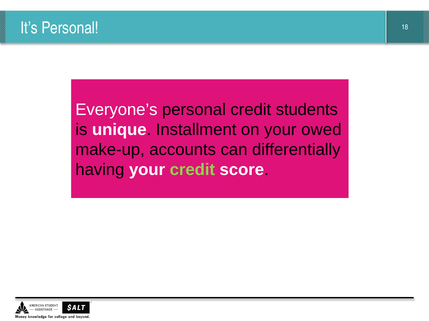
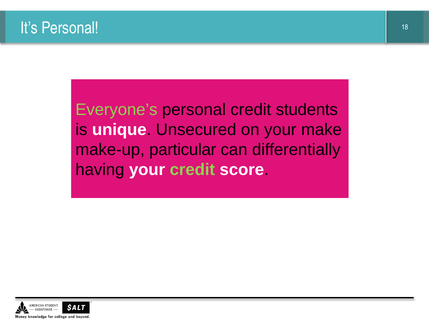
Everyone’s colour: white -> light green
Installment: Installment -> Unsecured
owed: owed -> make
accounts: accounts -> particular
